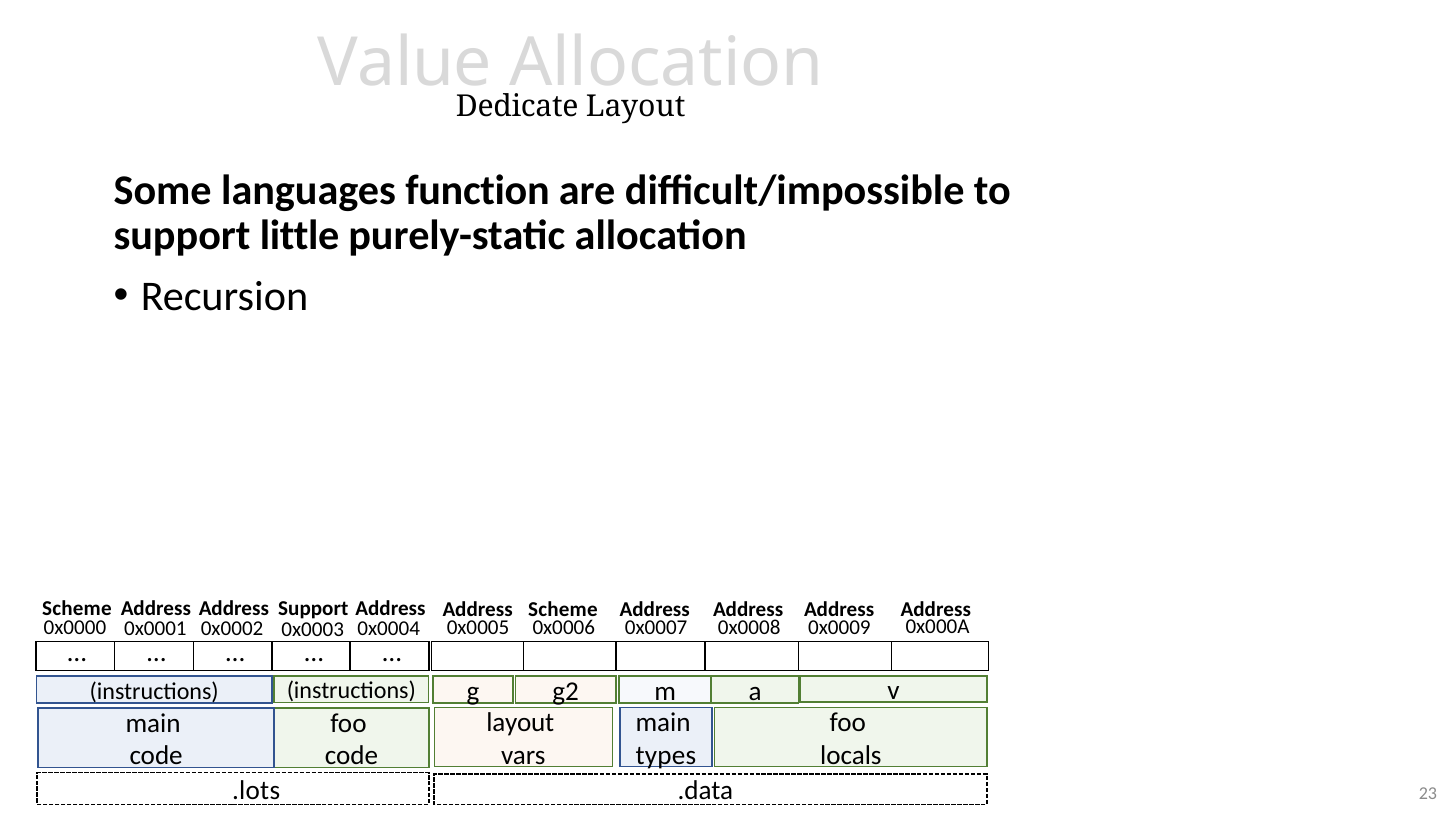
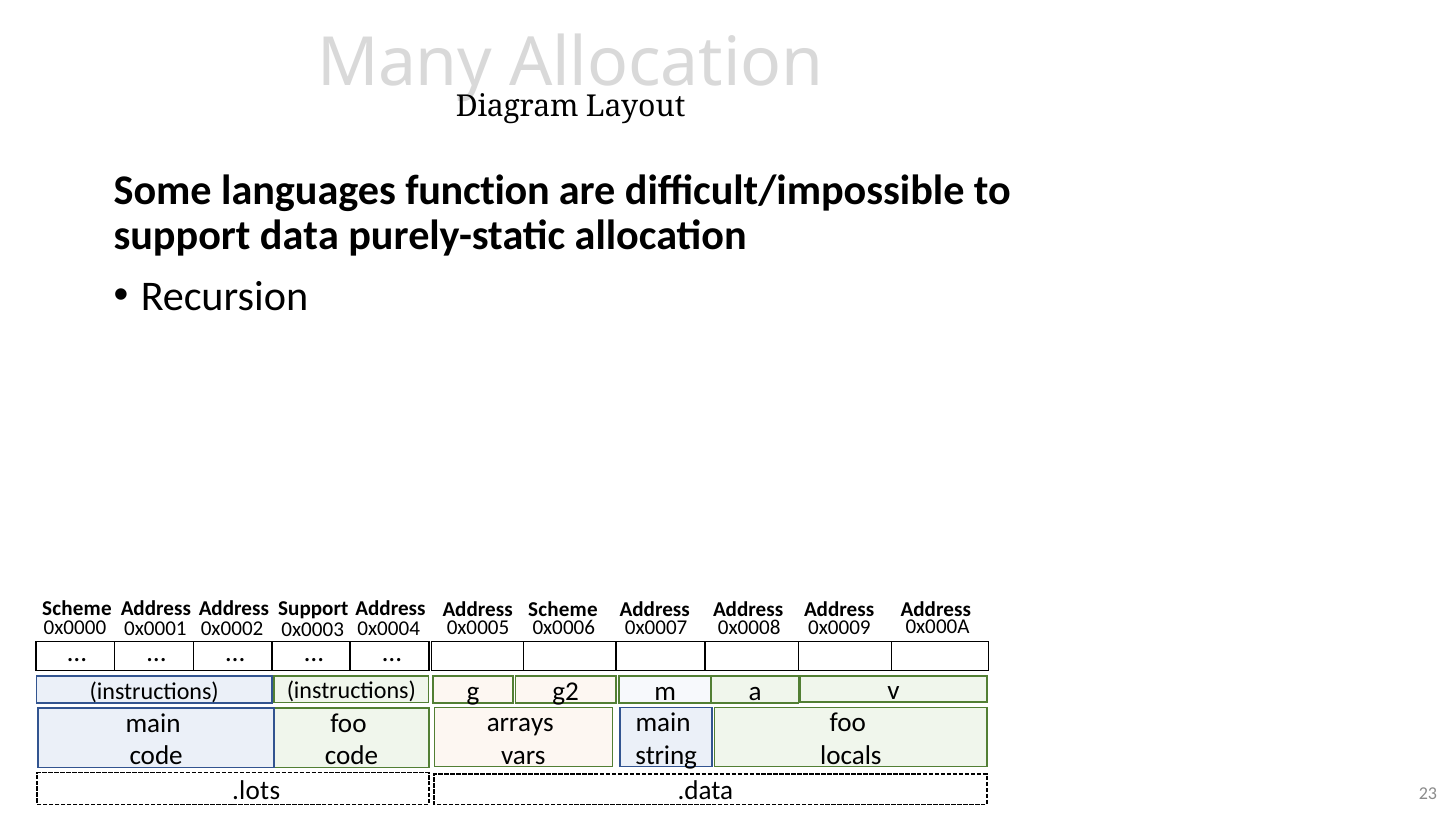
Value: Value -> Many
Dedicate: Dedicate -> Diagram
little: little -> data
layout at (520, 723): layout -> arrays
types: types -> string
